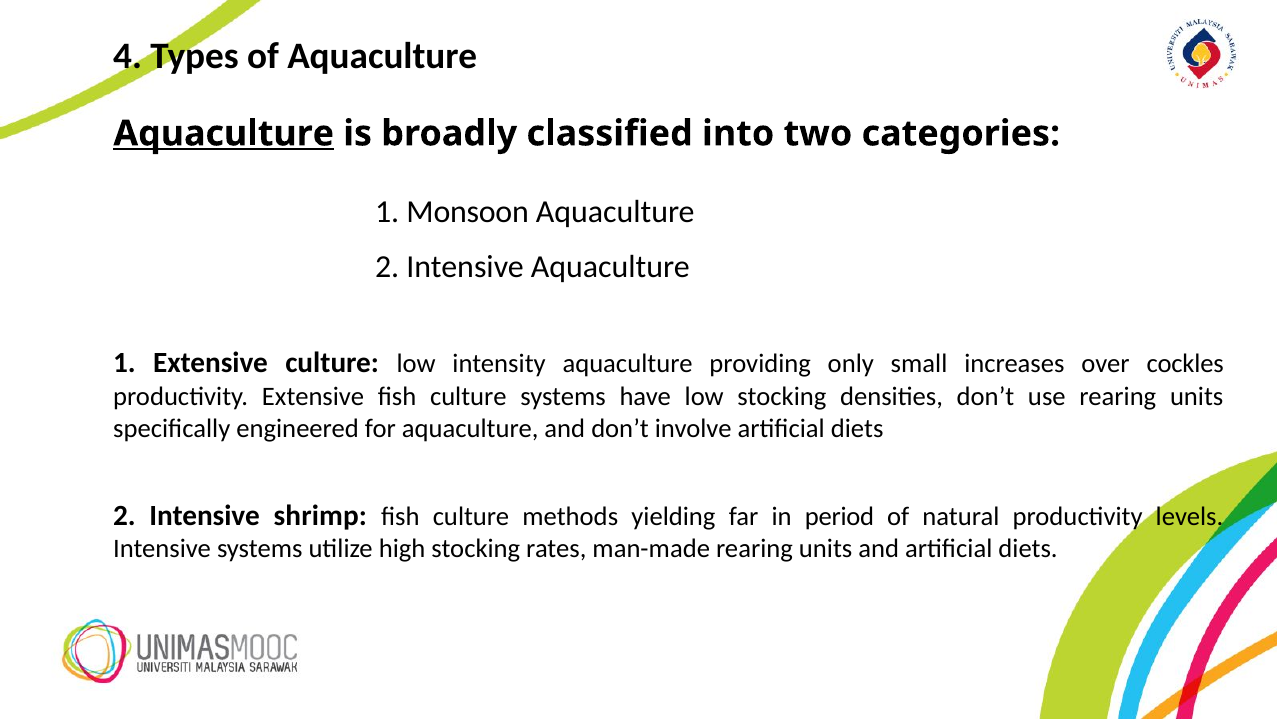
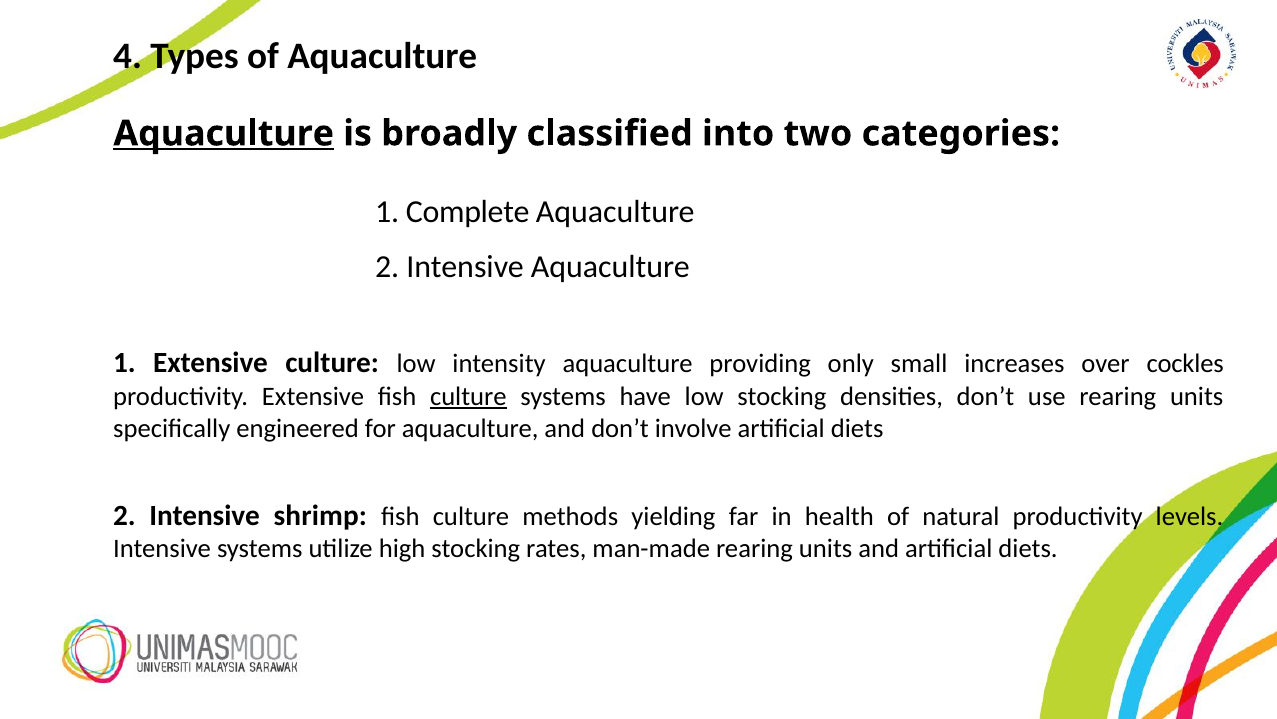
Monsoon: Monsoon -> Complete
culture at (468, 396) underline: none -> present
period: period -> health
